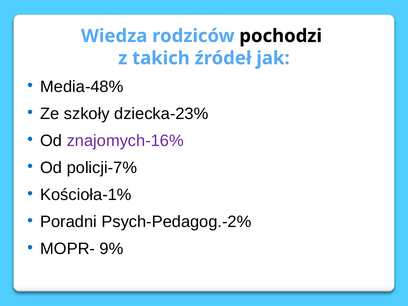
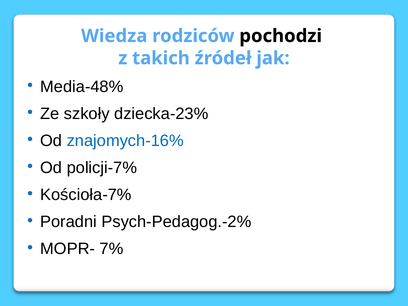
znajomych-16% colour: purple -> blue
Kościoła-1%: Kościoła-1% -> Kościoła-7%
9%: 9% -> 7%
